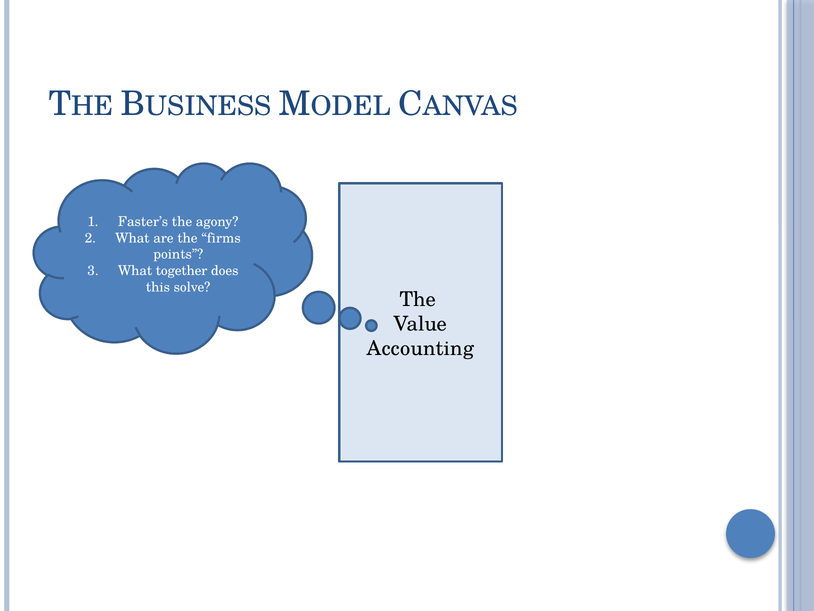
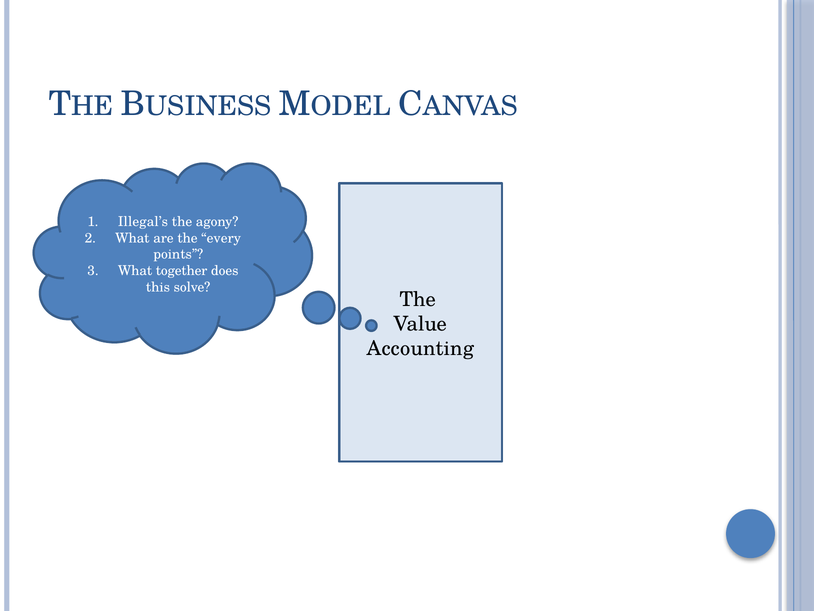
Faster’s: Faster’s -> Illegal’s
firms: firms -> every
